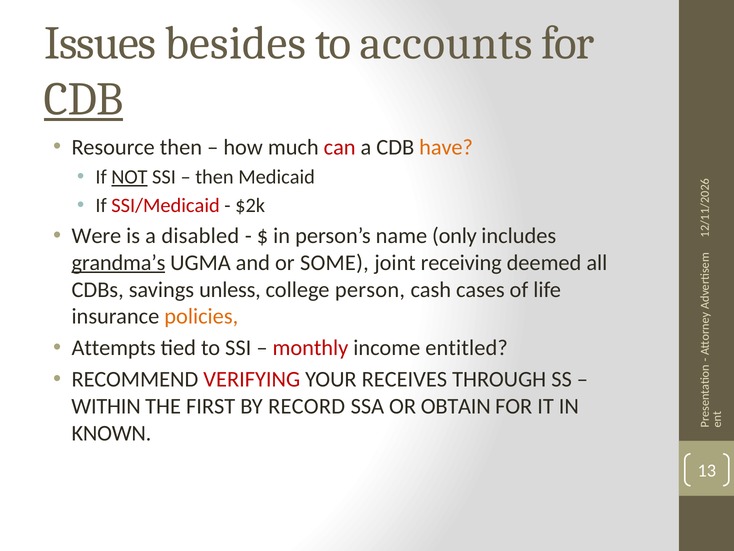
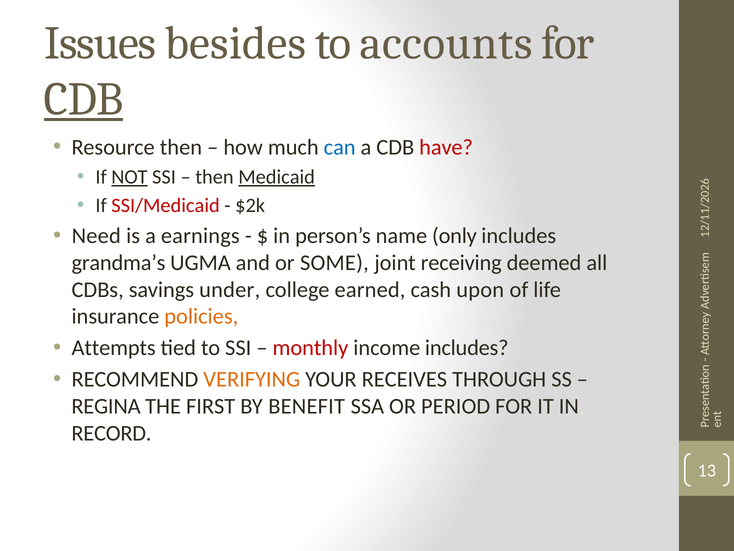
can colour: red -> blue
have colour: orange -> red
Medicaid underline: none -> present
Were: Were -> Need
disabled: disabled -> earnings
grandma’s underline: present -> none
unless: unless -> under
person: person -> earned
cases: cases -> upon
income entitled: entitled -> includes
VERIFYING colour: red -> orange
WITHIN: WITHIN -> REGINA
RECORD: RECORD -> BENEFIT
OBTAIN: OBTAIN -> PERIOD
KNOWN: KNOWN -> RECORD
